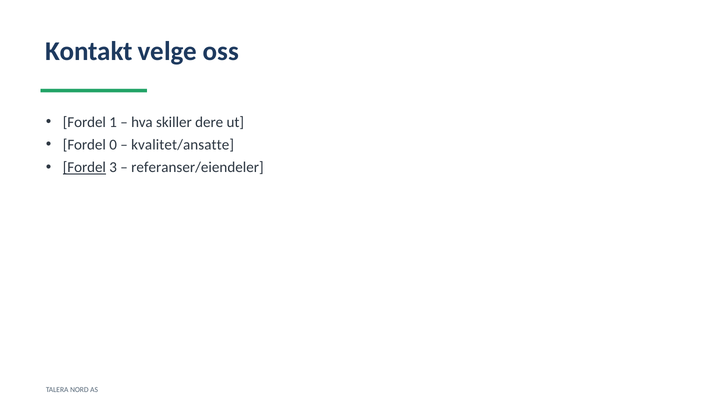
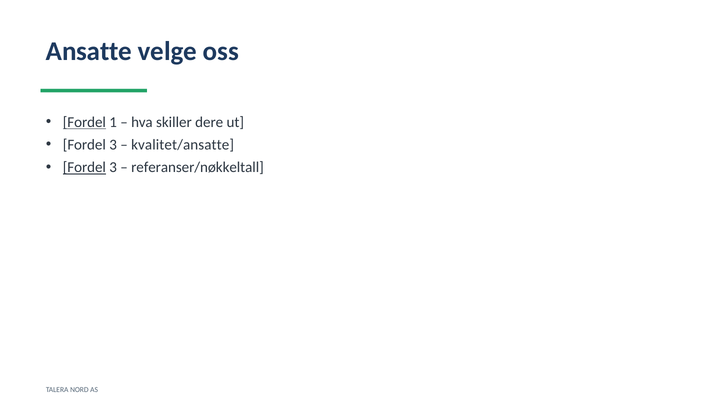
Kontakt: Kontakt -> Ansatte
Fordel at (84, 122) underline: none -> present
0 at (113, 145): 0 -> 3
referanser/eiendeler: referanser/eiendeler -> referanser/nøkkeltall
